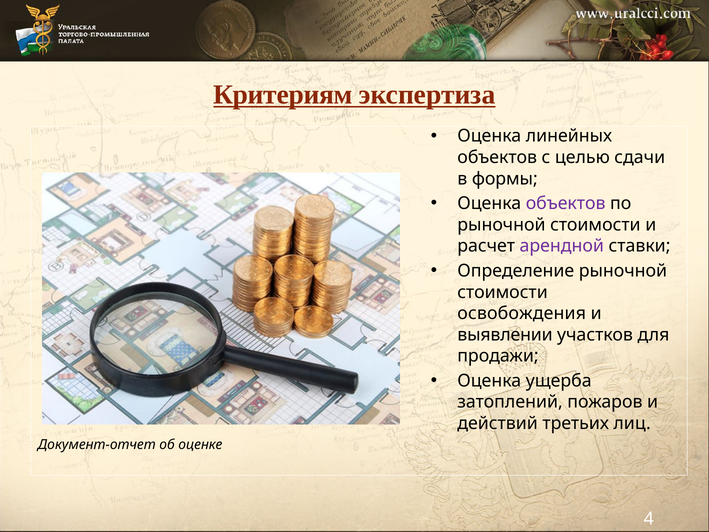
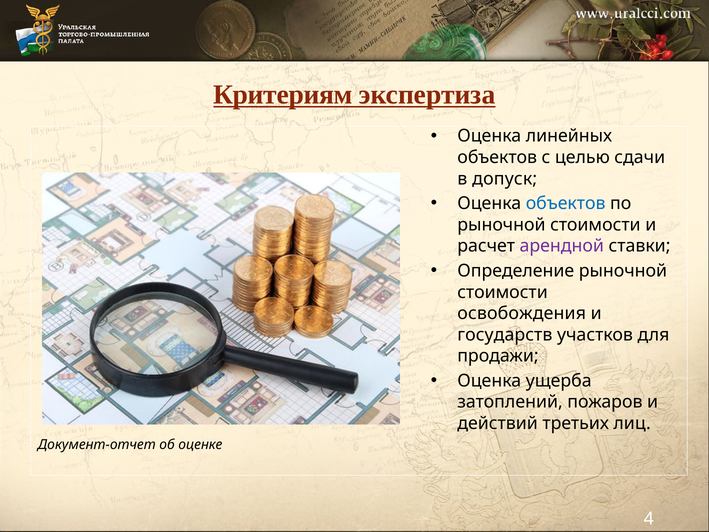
формы: формы -> допуск
объектов at (566, 203) colour: purple -> blue
выявлении: выявлении -> государств
